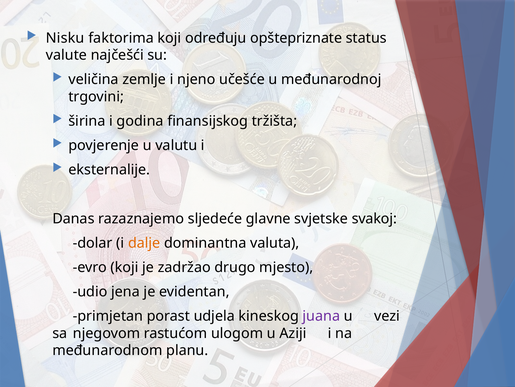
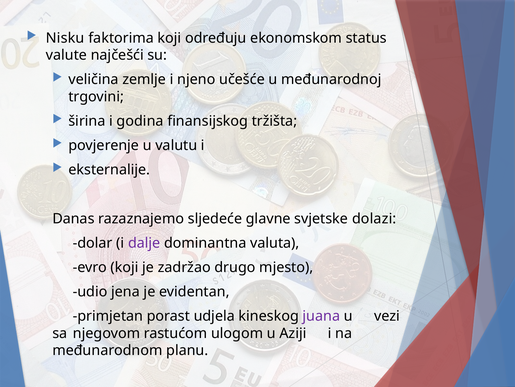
opštepriznate: opštepriznate -> ekonomskom
svakoj: svakoj -> dolazi
dalje colour: orange -> purple
